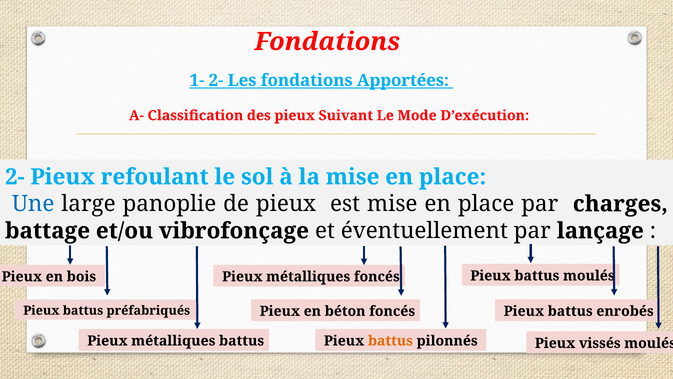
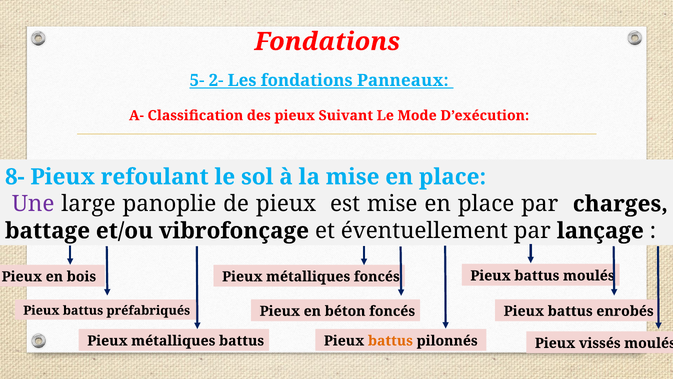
1-: 1- -> 5-
Apportées: Apportées -> Panneaux
2- at (15, 177): 2- -> 8-
Une colour: blue -> purple
